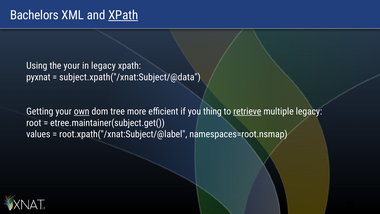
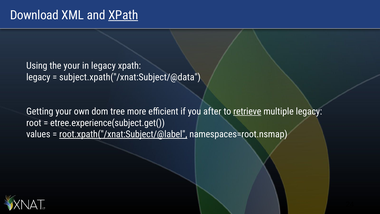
Bachelors: Bachelors -> Download
pyxnat at (38, 77): pyxnat -> legacy
own underline: present -> none
thing: thing -> after
etree.maintainer(subject.get(: etree.maintainer(subject.get( -> etree.experience(subject.get(
root.xpath("/xnat:Subject/@label underline: none -> present
